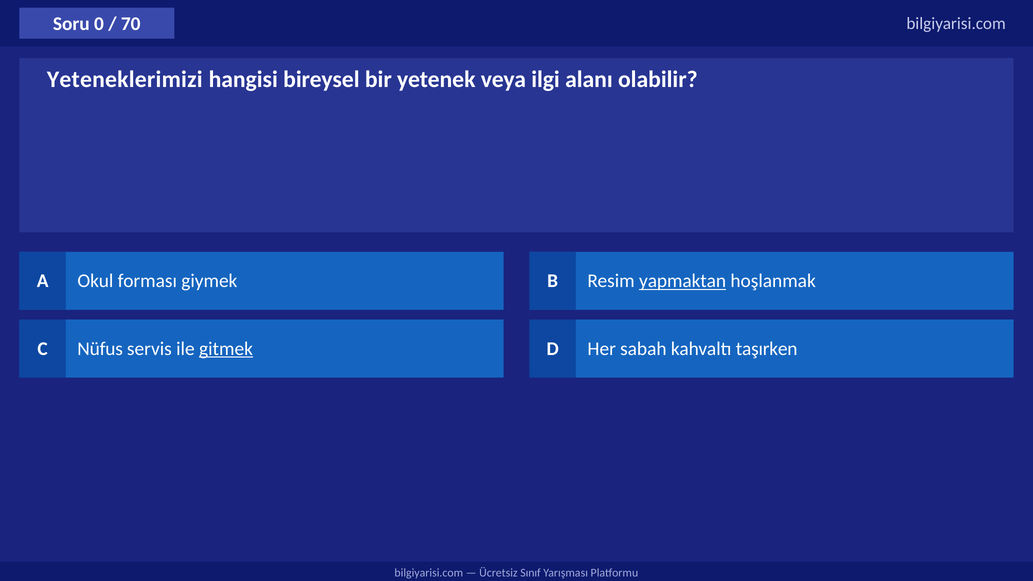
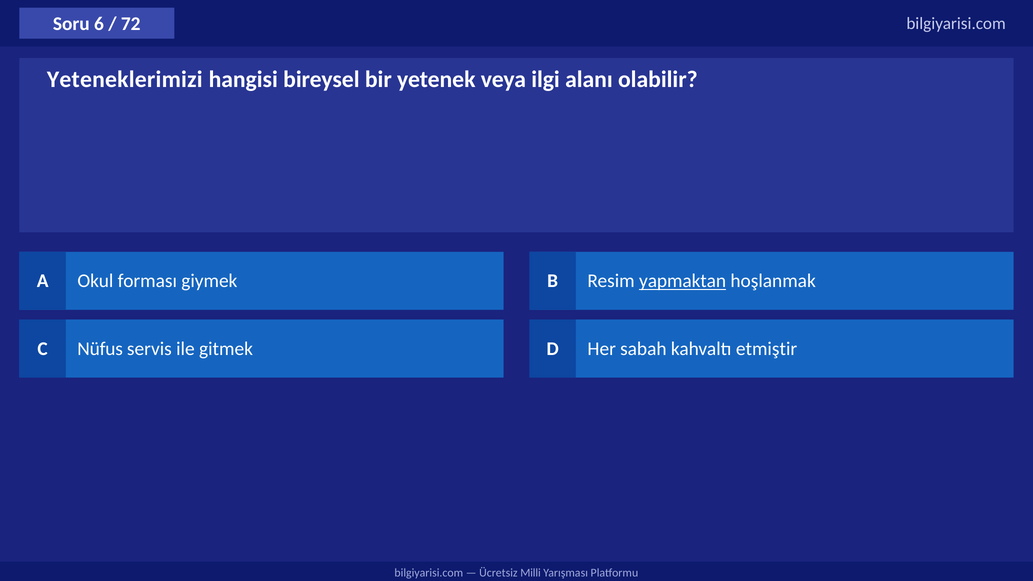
0: 0 -> 6
70: 70 -> 72
gitmek underline: present -> none
taşırken: taşırken -> etmiştir
Sınıf: Sınıf -> Milli
